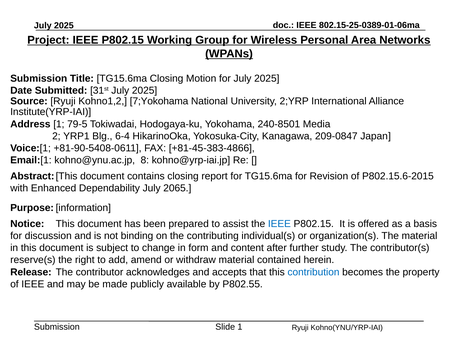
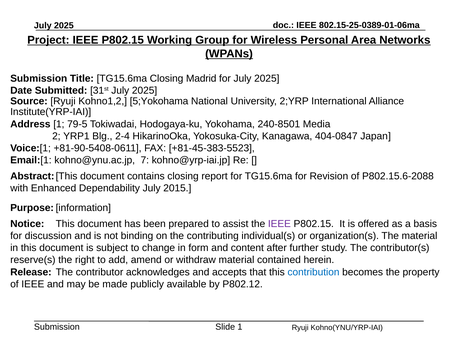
Motion: Motion -> Madrid
7;Yokohama: 7;Yokohama -> 5;Yokohama
6-4: 6-4 -> 2-4
209-0847: 209-0847 -> 404-0847
+81-45-383-4866: +81-45-383-4866 -> +81-45-383-5523
8: 8 -> 7
P802.15.6-2015: P802.15.6-2015 -> P802.15.6-2088
2065: 2065 -> 2015
IEEE at (279, 224) colour: blue -> purple
P802.55: P802.55 -> P802.12
